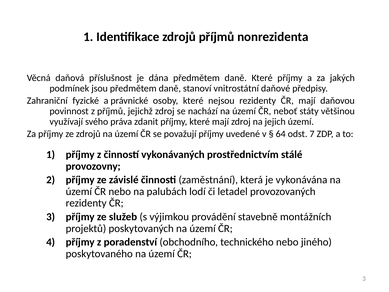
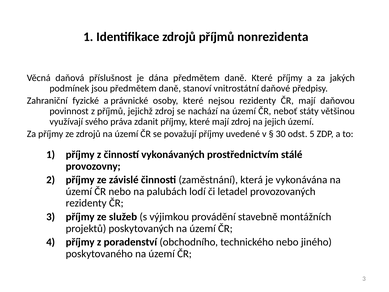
64: 64 -> 30
7: 7 -> 5
